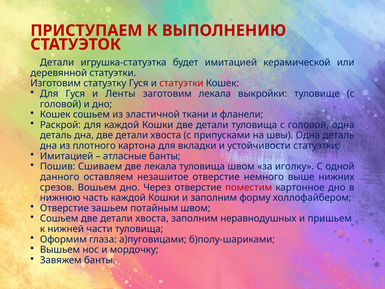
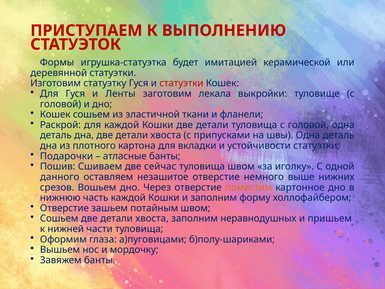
Детали at (57, 62): Детали -> Формы
Имитацией at (67, 156): Имитацией -> Подарочки
две лекала: лекала -> сейчас
поместим colour: red -> orange
